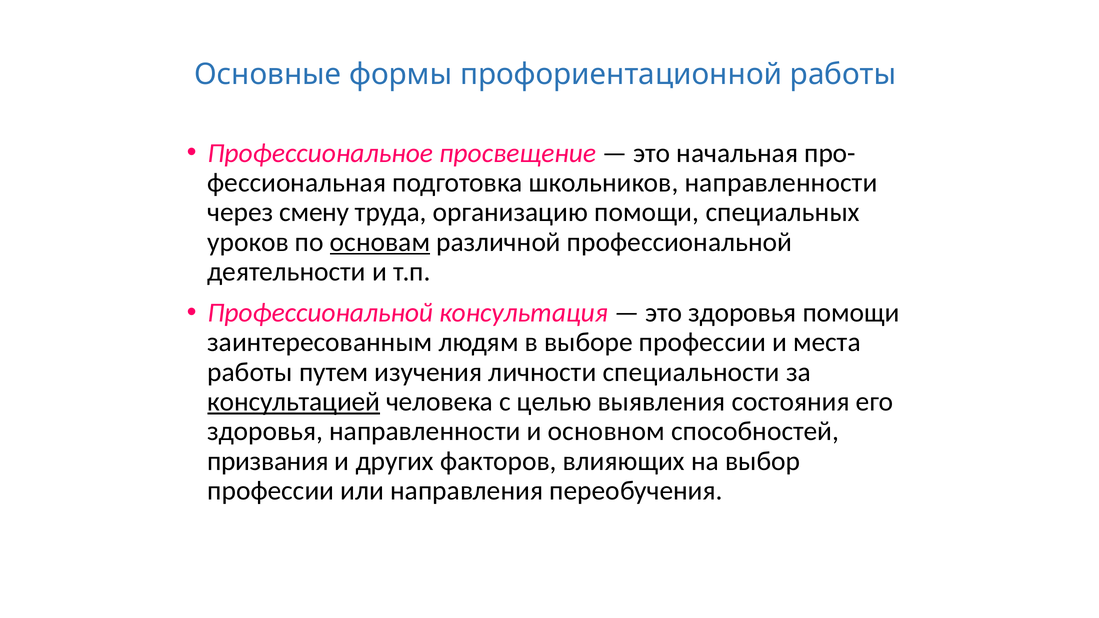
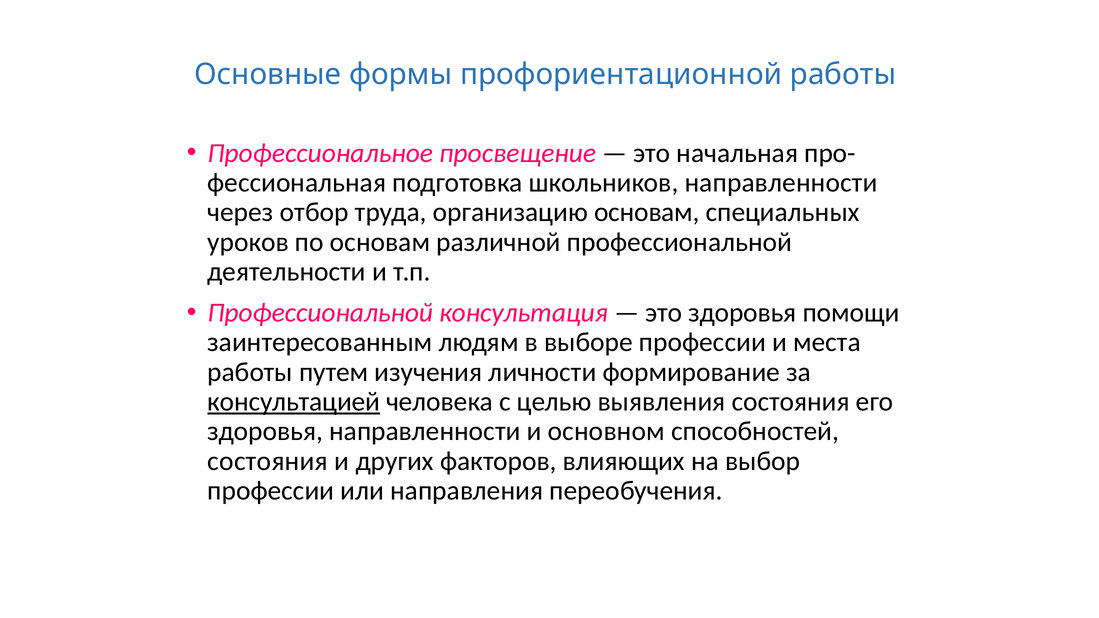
смену: смену -> отбор
организацию помощи: помощи -> основам
основам at (380, 242) underline: present -> none
специальности: специальности -> формирование
призвания at (268, 461): призвания -> состояния
